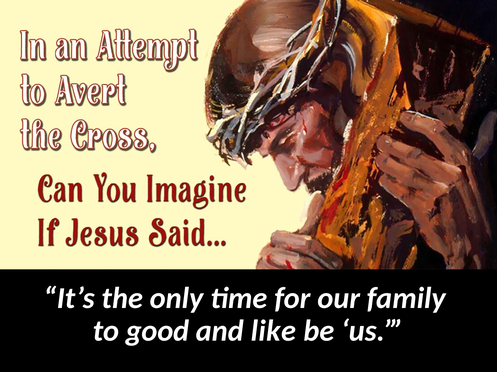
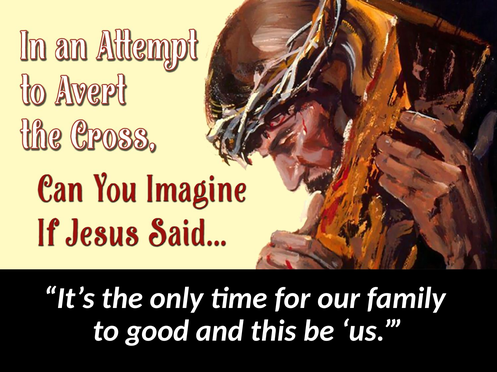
like: like -> this
